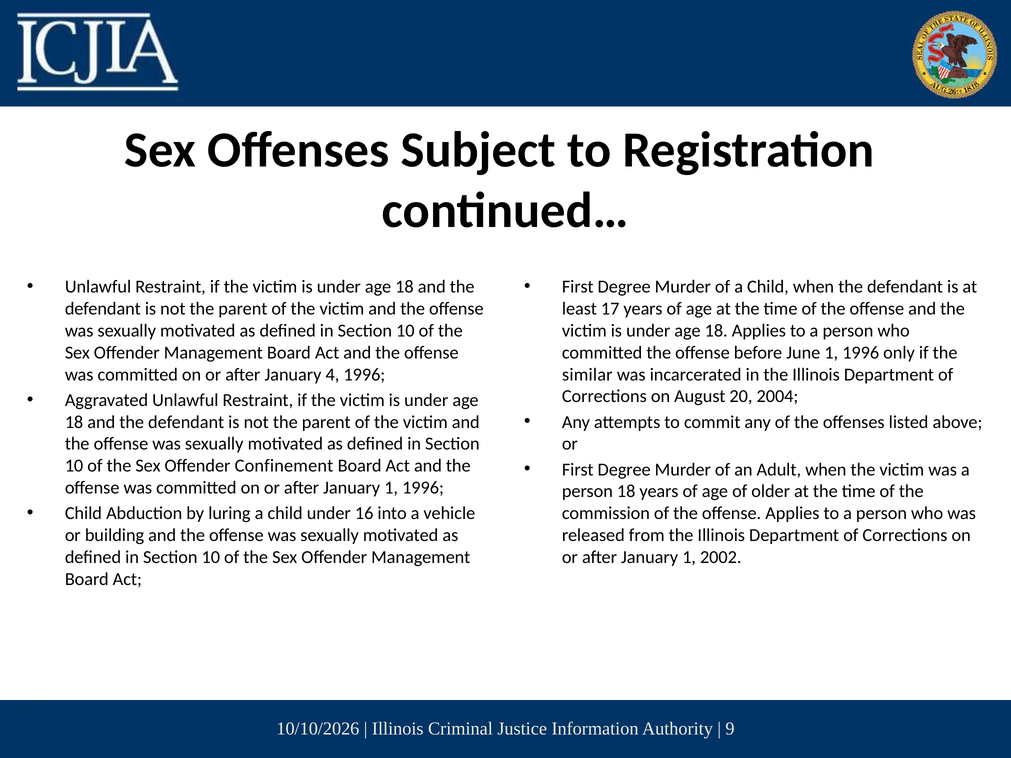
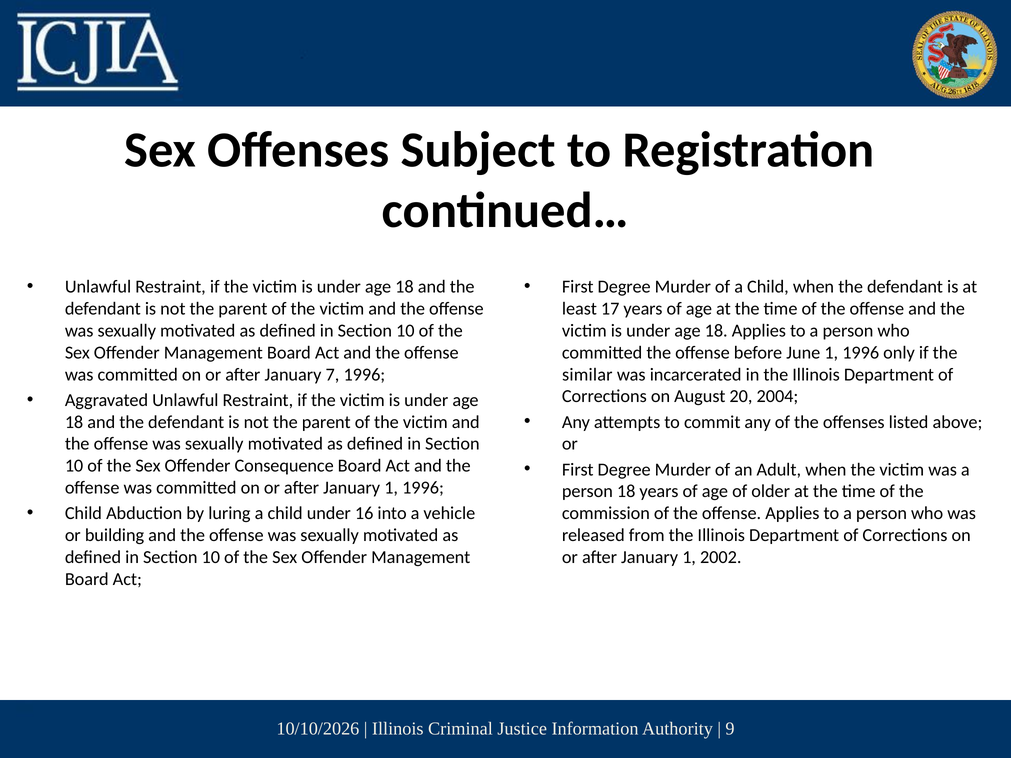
4: 4 -> 7
Confinement: Confinement -> Consequence
